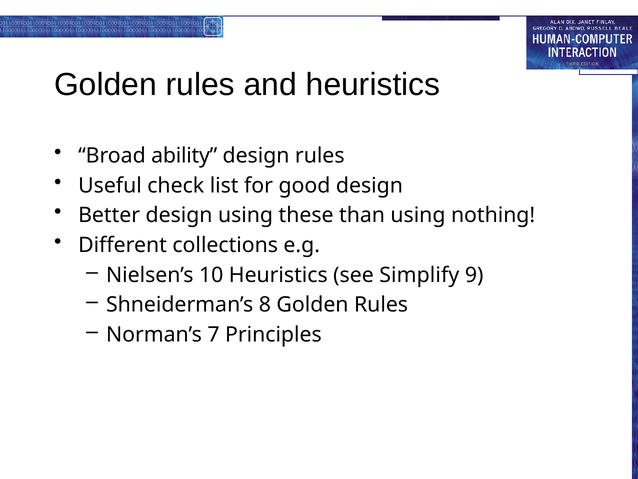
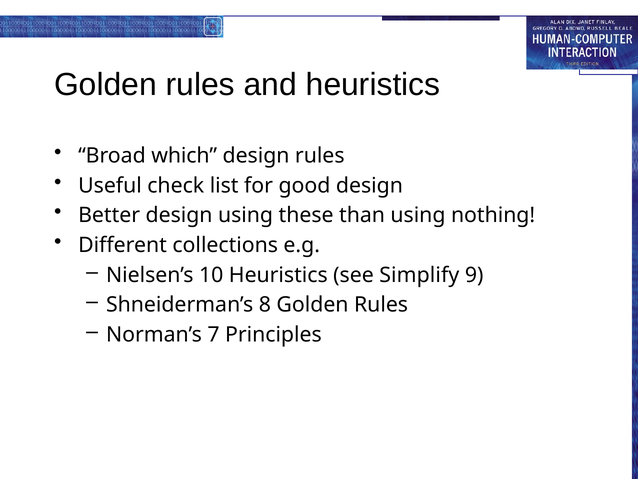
ability: ability -> which
